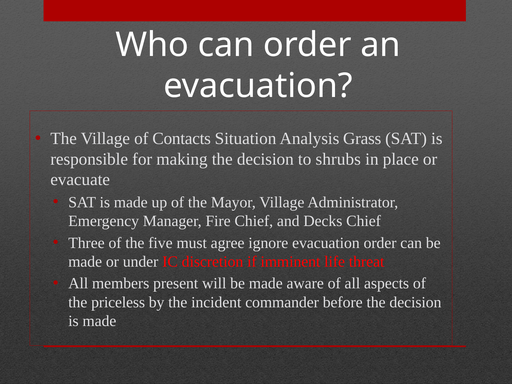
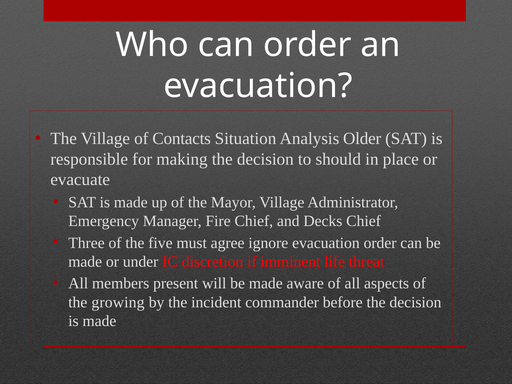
Grass: Grass -> Older
shrubs: shrubs -> should
priceless: priceless -> growing
